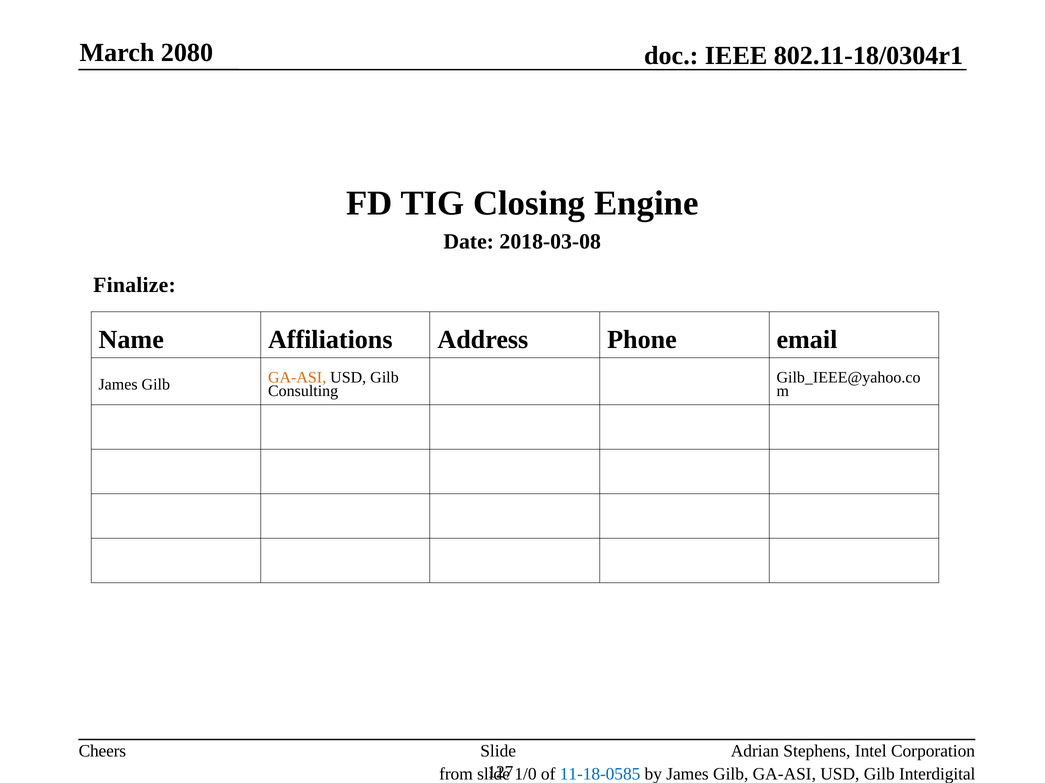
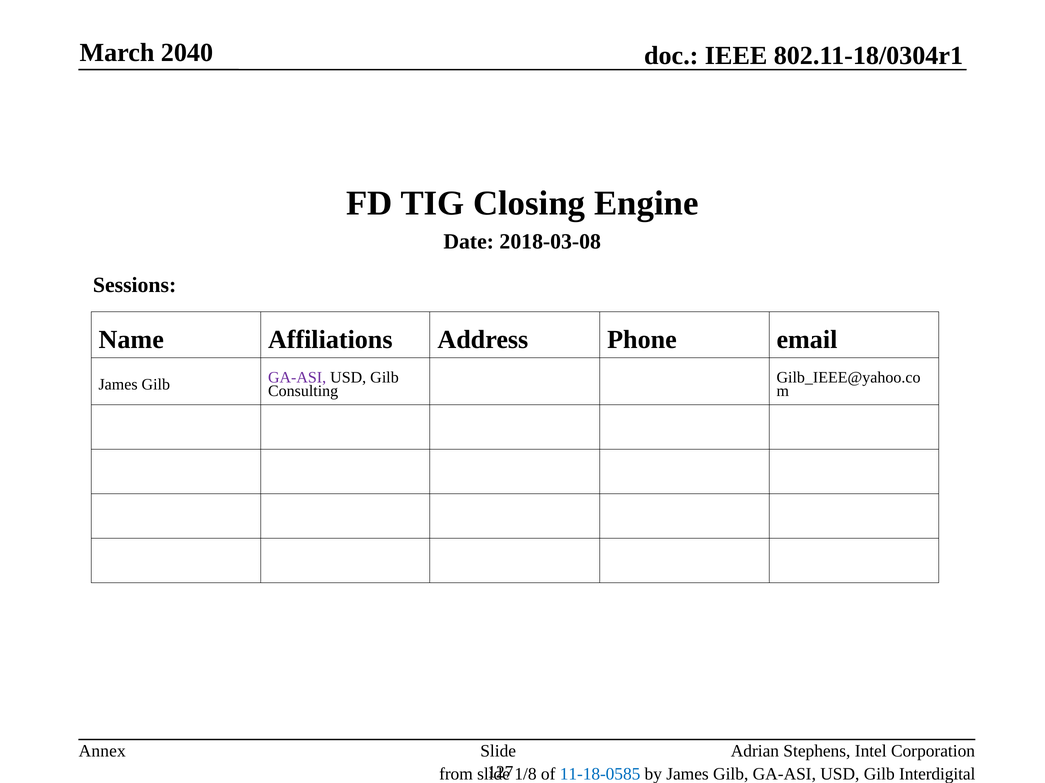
2080: 2080 -> 2040
Finalize: Finalize -> Sessions
GA-ASI at (297, 378) colour: orange -> purple
Cheers: Cheers -> Annex
1/0: 1/0 -> 1/8
